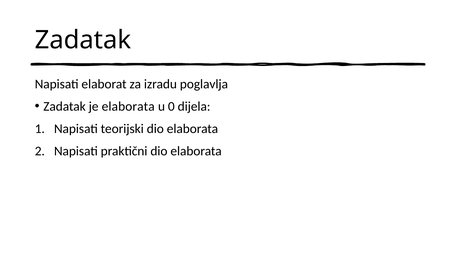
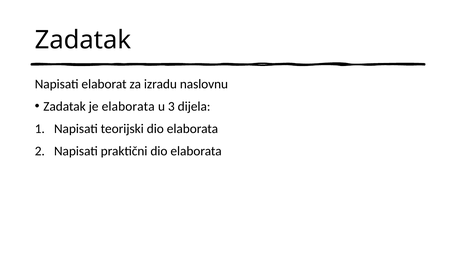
poglavlja: poglavlja -> naslovnu
0: 0 -> 3
